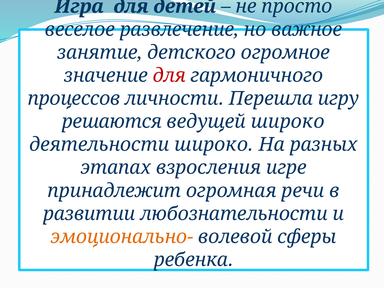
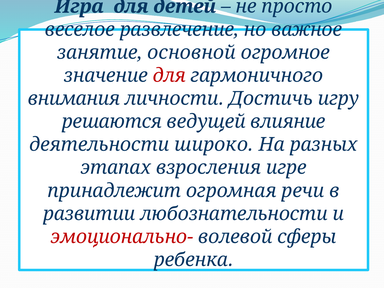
детского: детского -> основной
процессов: процессов -> внимания
Перешла: Перешла -> Достичь
ведущей широко: широко -> влияние
эмоционально- colour: orange -> red
